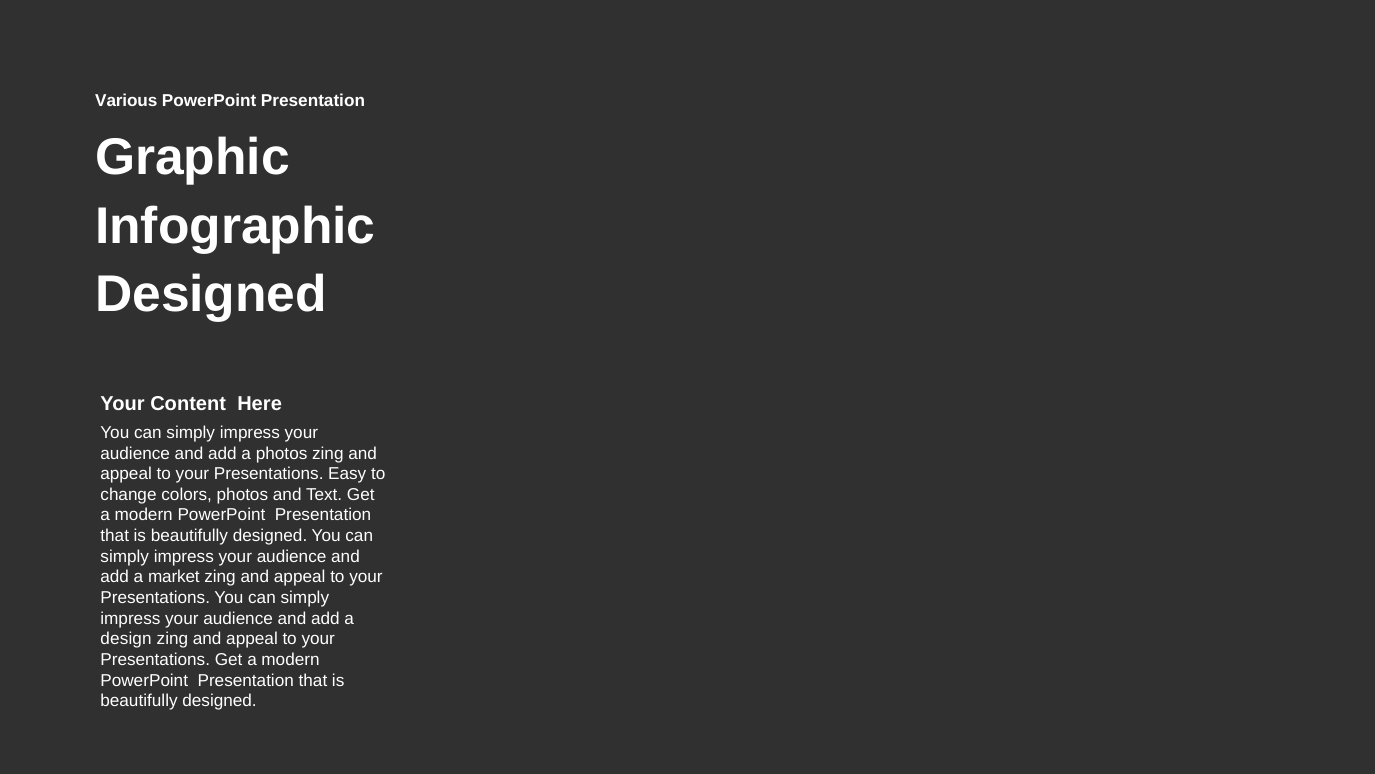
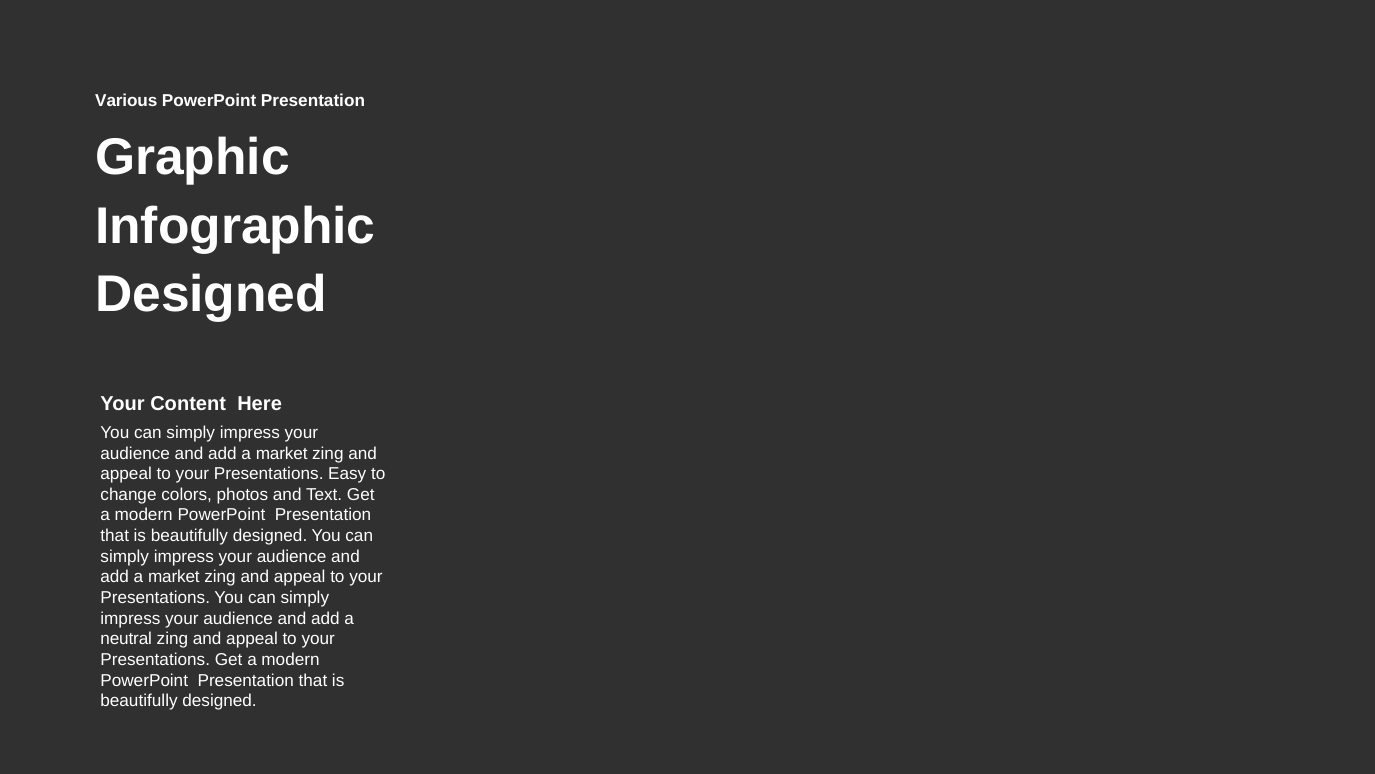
photos at (282, 453): photos -> market
design: design -> neutral
